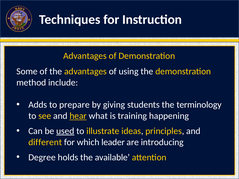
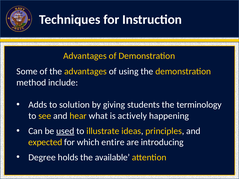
prepare: prepare -> solution
hear underline: present -> none
training: training -> actively
different: different -> expected
leader: leader -> entire
